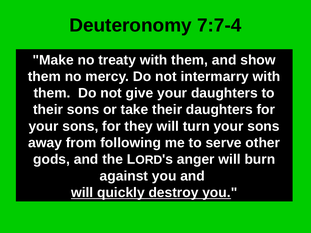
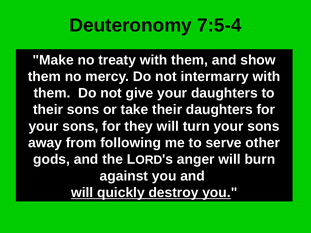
7:7-4: 7:7-4 -> 7:5-4
